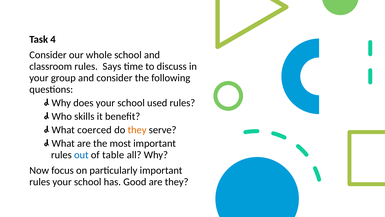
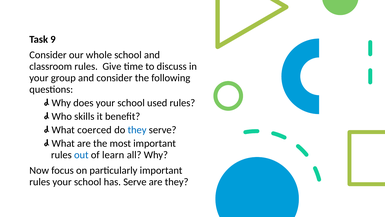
4: 4 -> 9
Says: Says -> Give
they at (137, 130) colour: orange -> blue
table: table -> learn
has Good: Good -> Serve
